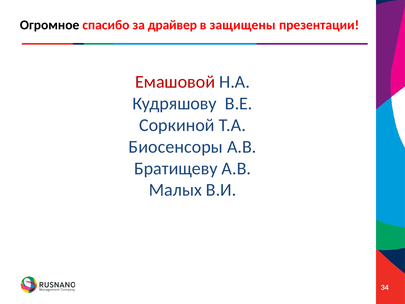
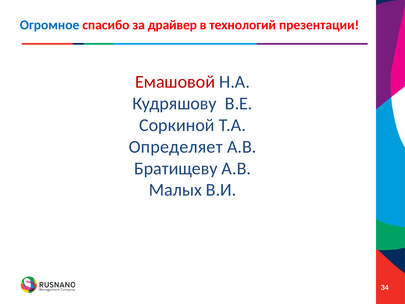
Огромное colour: black -> blue
защищены: защищены -> технологий
Биосенсоры: Биосенсоры -> Определяет
